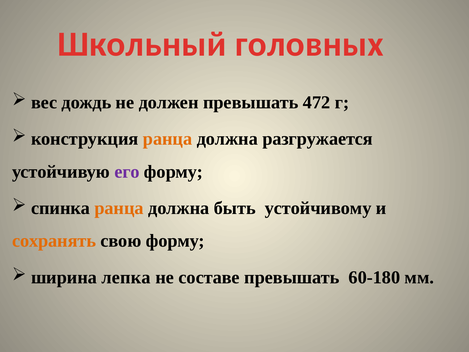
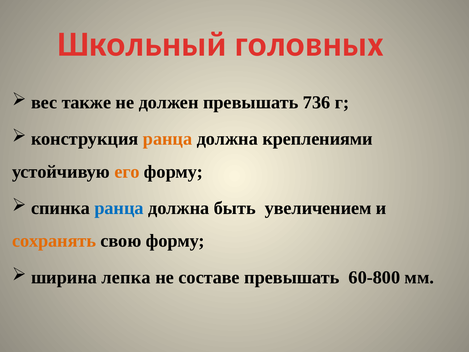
дождь: дождь -> также
472: 472 -> 736
разгружается: разгружается -> креплениями
его colour: purple -> orange
ранца at (119, 208) colour: orange -> blue
устойчивому: устойчивому -> увеличением
60-180: 60-180 -> 60-800
